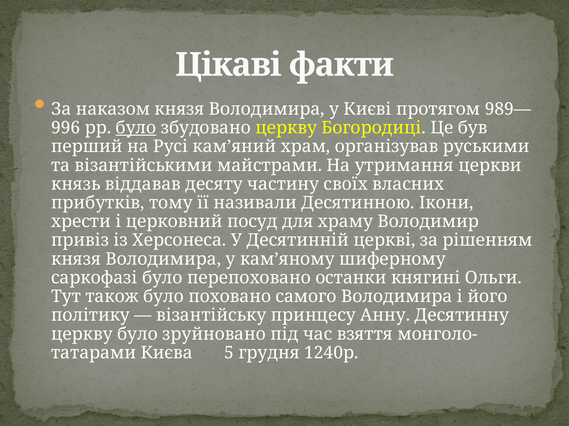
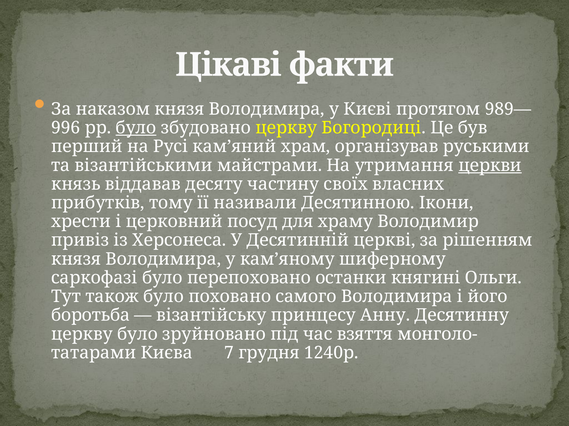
церкви underline: none -> present
політику: політику -> боротьба
5: 5 -> 7
